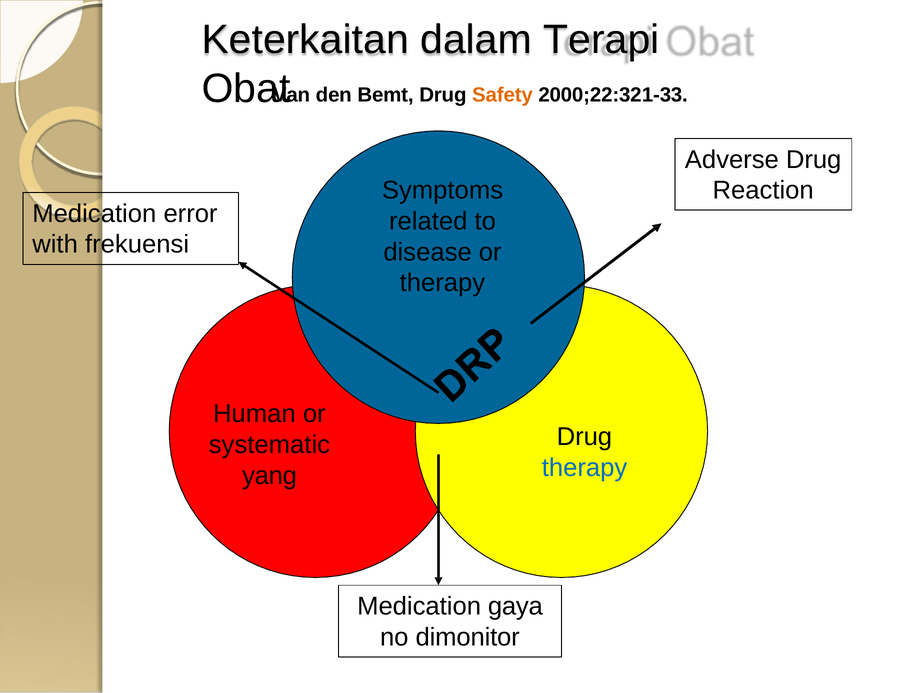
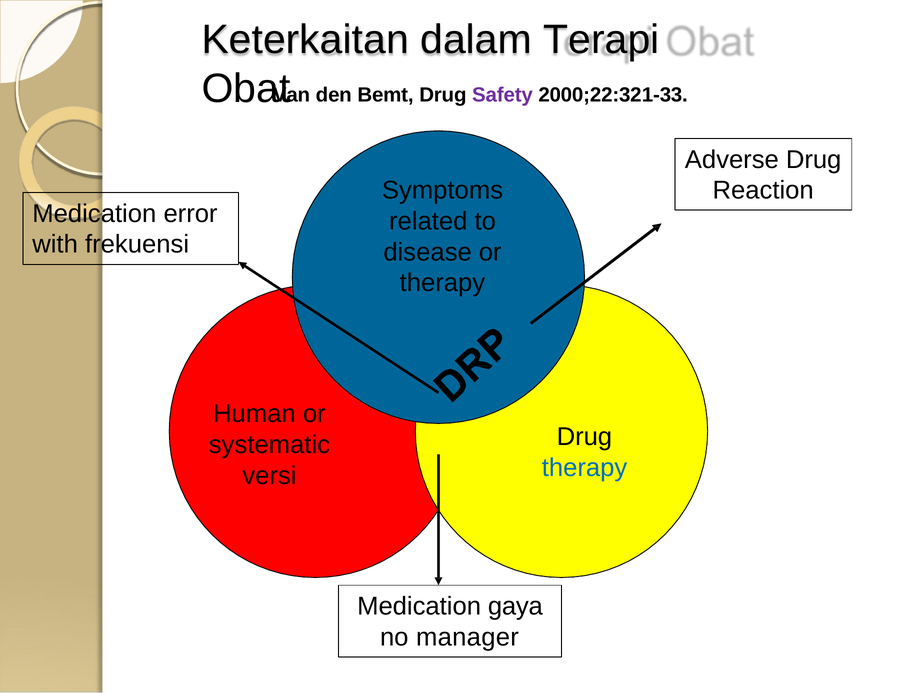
Safety colour: orange -> purple
yang: yang -> versi
dimonitor: dimonitor -> manager
